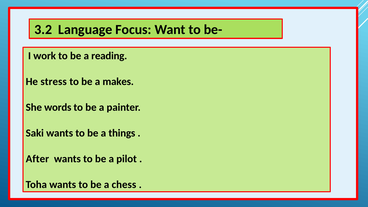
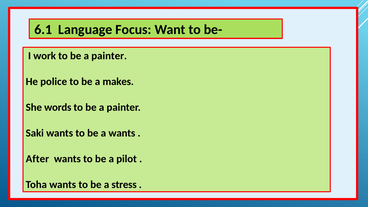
3.2: 3.2 -> 6.1
reading at (109, 56): reading -> painter
stress: stress -> police
a things: things -> wants
chess: chess -> stress
